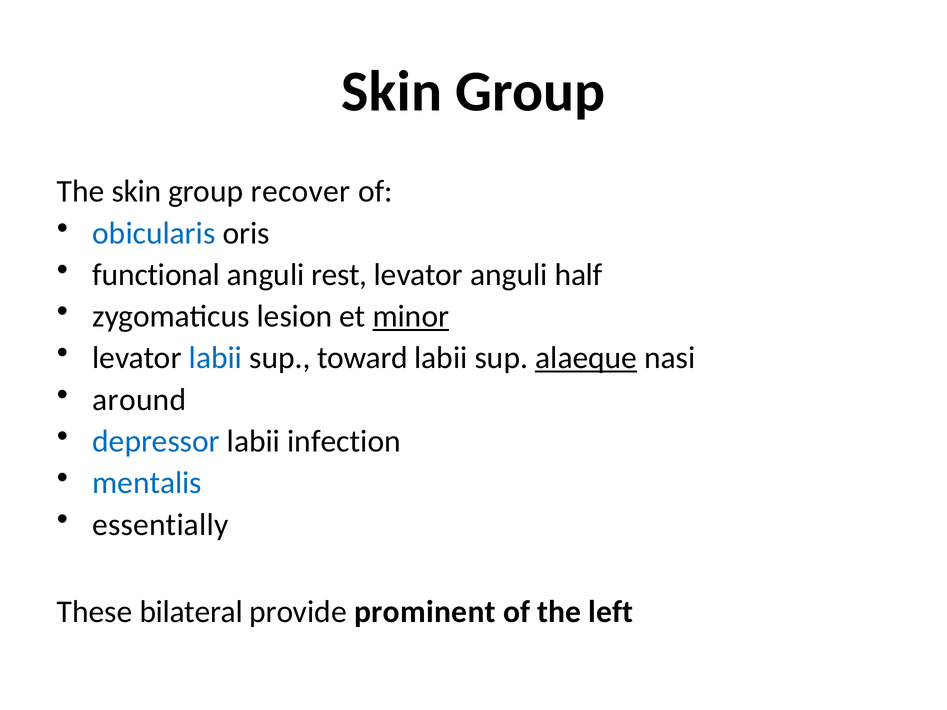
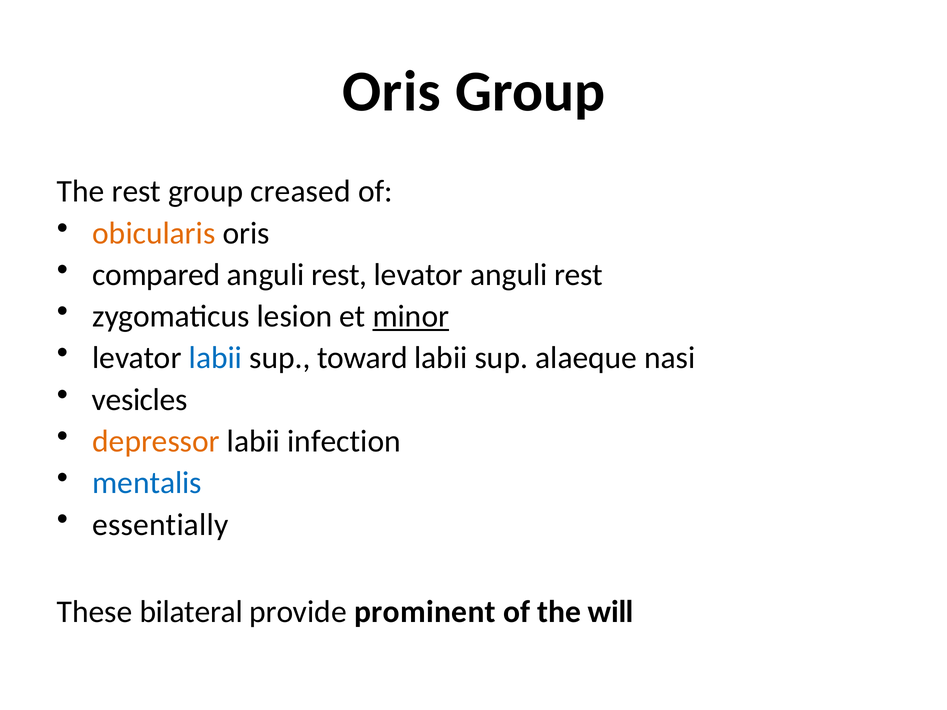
Skin at (392, 92): Skin -> Oris
The skin: skin -> rest
recover: recover -> creased
obicularis colour: blue -> orange
functional: functional -> compared
levator anguli half: half -> rest
alaeque underline: present -> none
around: around -> vesicles
depressor colour: blue -> orange
left: left -> will
